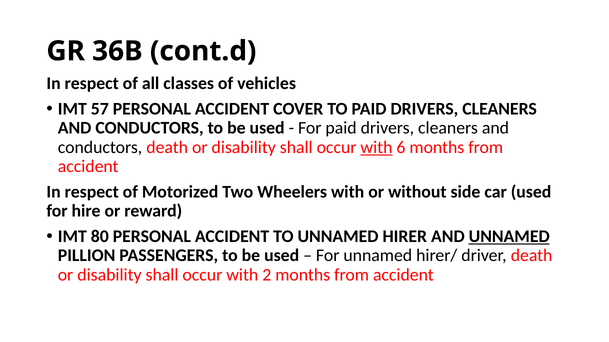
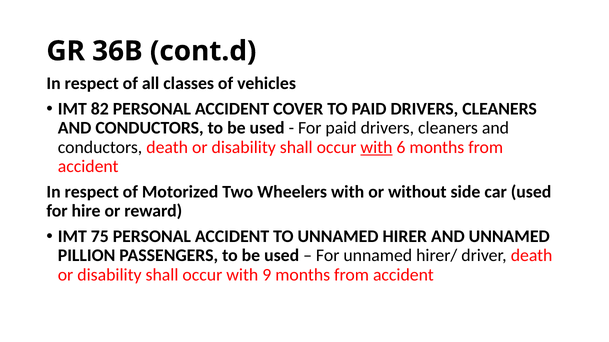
57: 57 -> 82
80: 80 -> 75
UNNAMED at (509, 237) underline: present -> none
2: 2 -> 9
